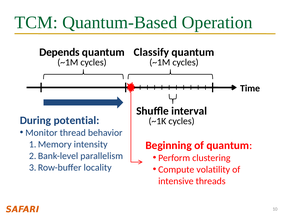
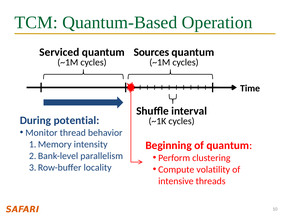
Depends: Depends -> Serviced
Classify: Classify -> Sources
